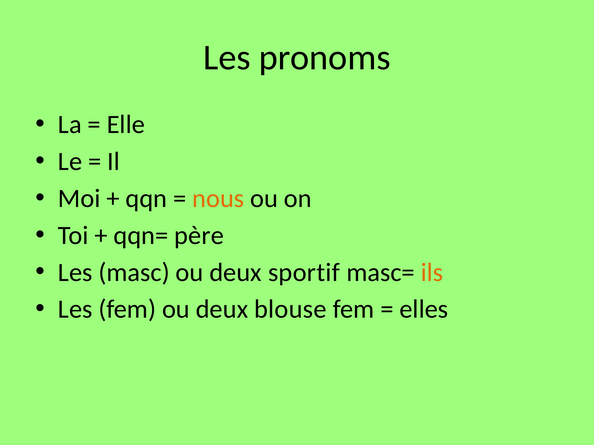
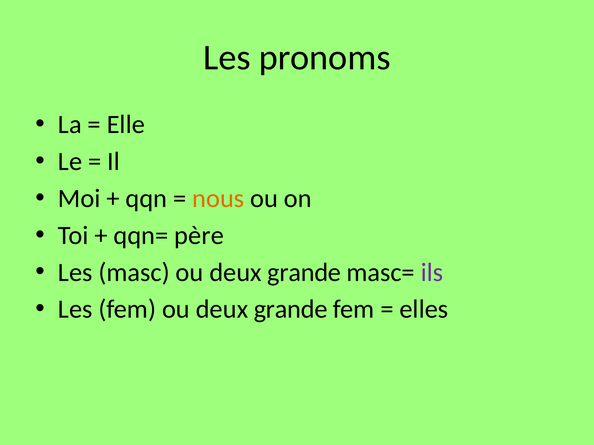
masc ou deux sportif: sportif -> grande
ils colour: orange -> purple
fem ou deux blouse: blouse -> grande
